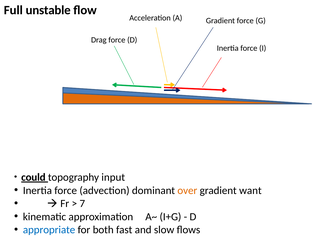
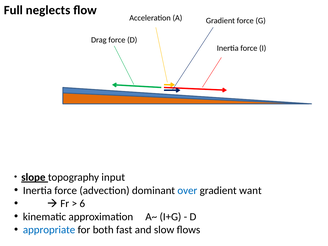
unstable: unstable -> neglects
could: could -> slope
over colour: orange -> blue
7: 7 -> 6
